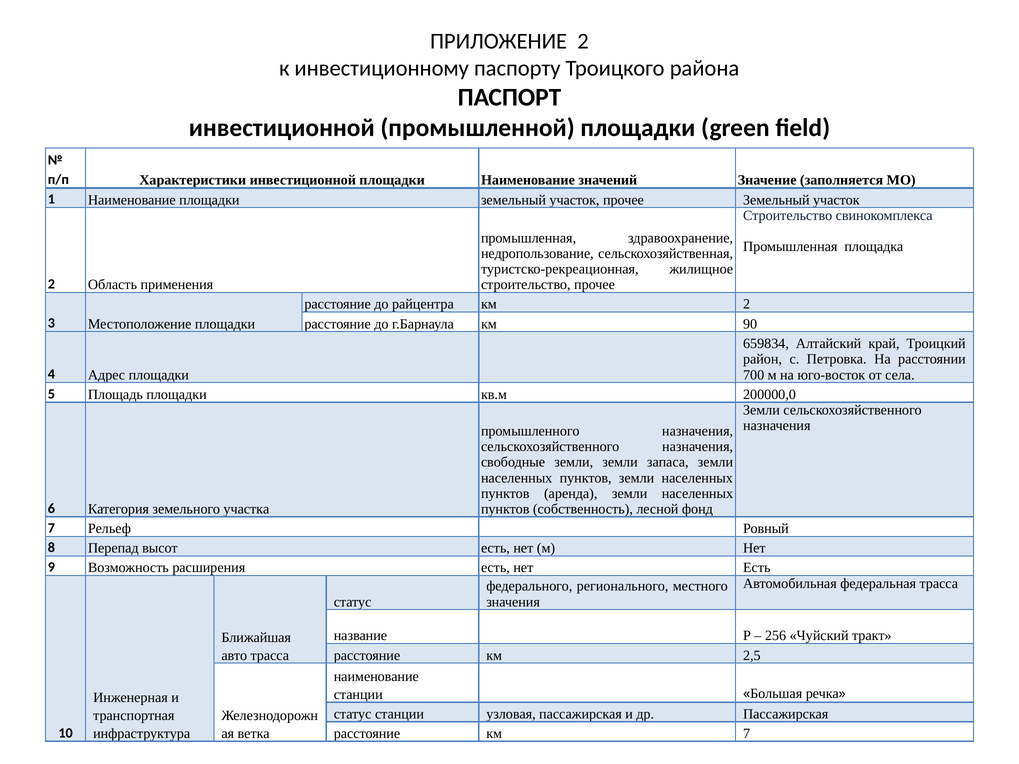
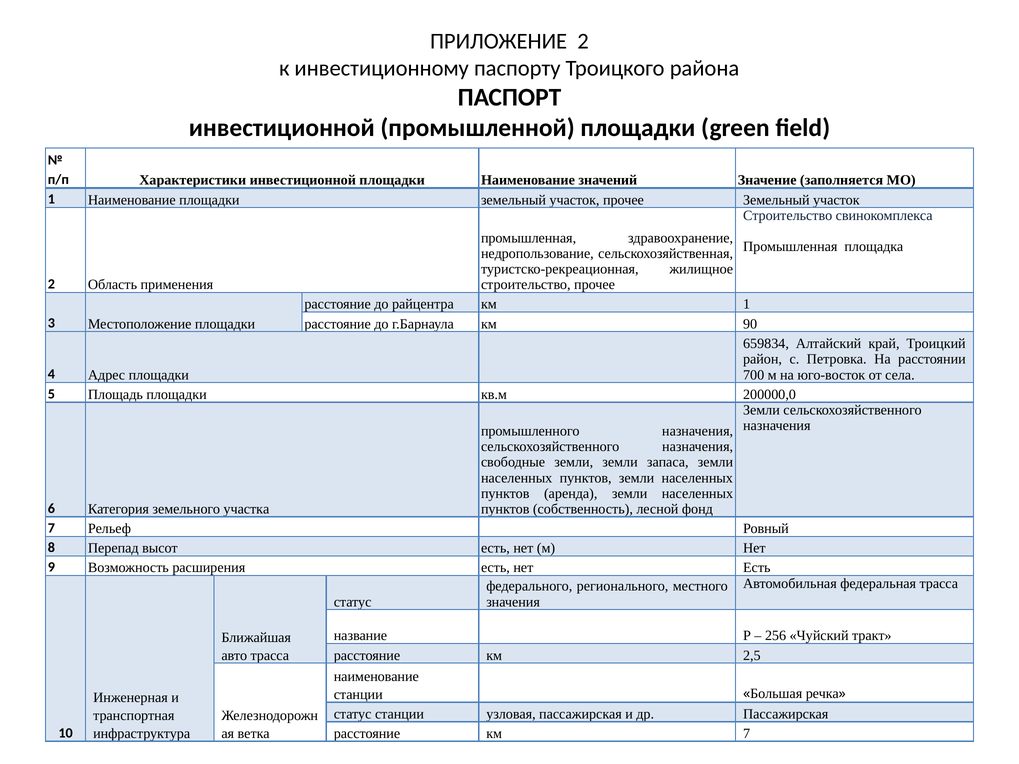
км 2: 2 -> 1
